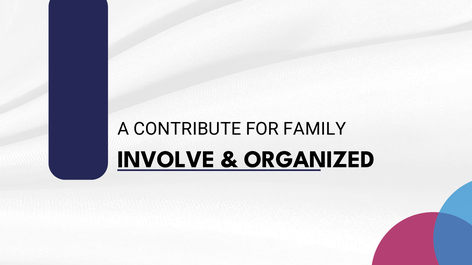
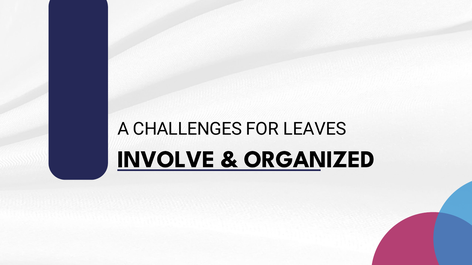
CONTRIBUTE: CONTRIBUTE -> CHALLENGES
FAMILY: FAMILY -> LEAVES
